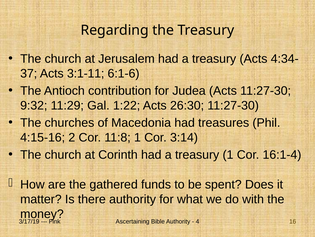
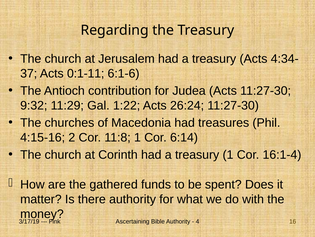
3:1-11: 3:1-11 -> 0:1-11
26:30: 26:30 -> 26:24
3:14: 3:14 -> 6:14
